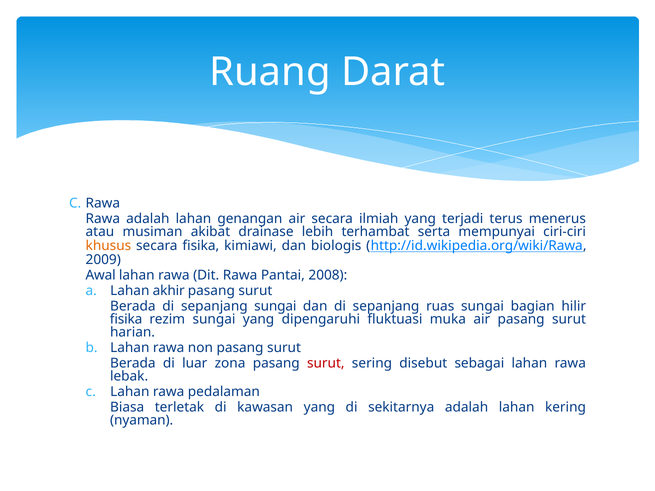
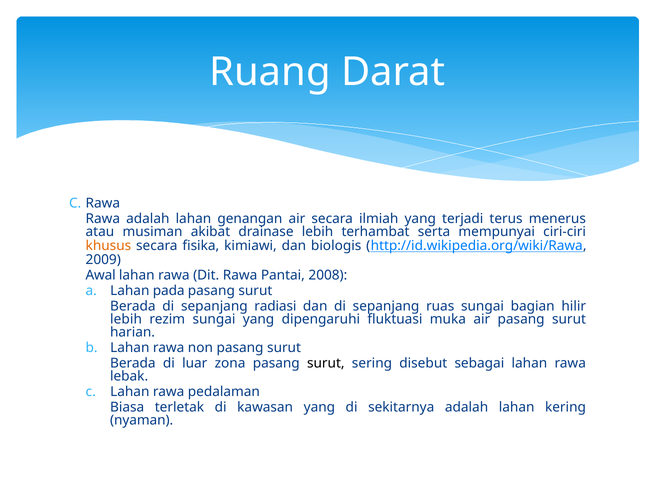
akhir: akhir -> pada
sepanjang sungai: sungai -> radiasi
fisika at (126, 319): fisika -> lebih
surut at (326, 363) colour: red -> black
